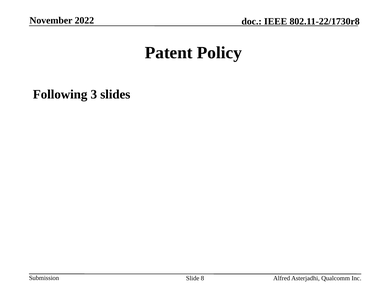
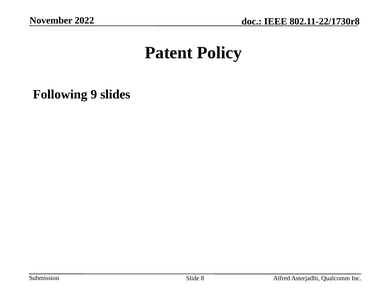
3: 3 -> 9
